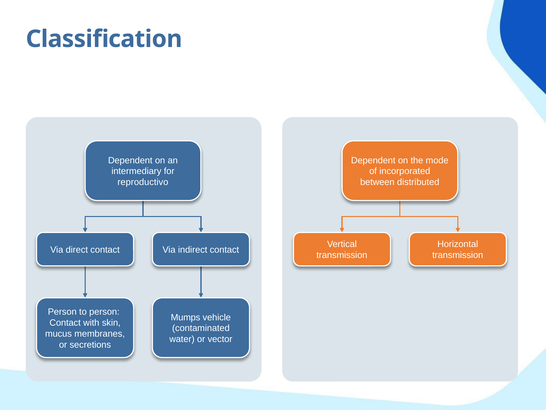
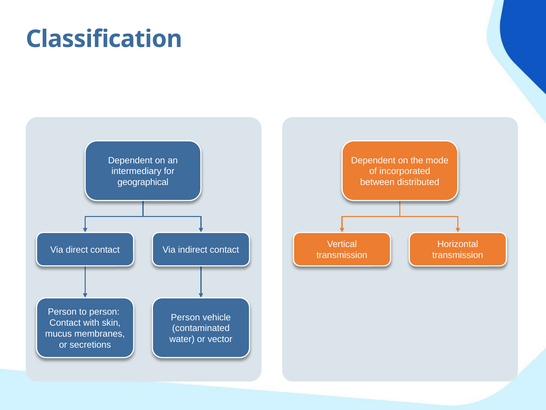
reproductivo: reproductivo -> geographical
Mumps at (186, 317): Mumps -> Person
